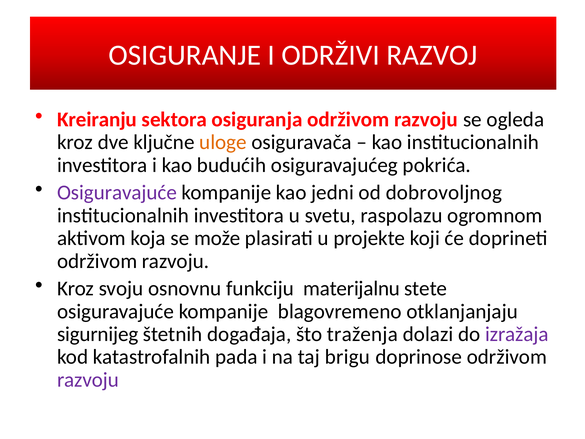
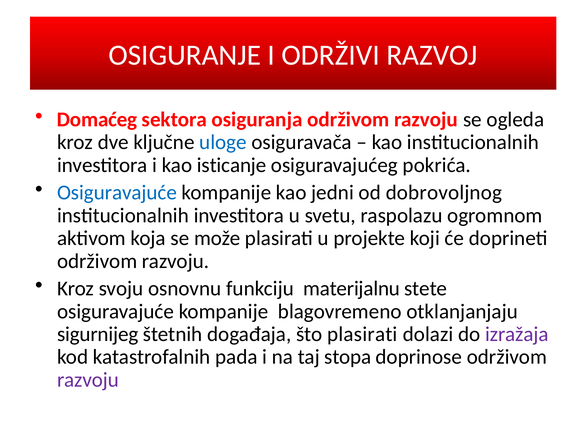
Kreiranju: Kreiranju -> Domaćeg
uloge colour: orange -> blue
budućih: budućih -> isticanje
Osiguravajuće at (117, 193) colour: purple -> blue
što traženja: traženja -> plasirati
brigu: brigu -> stopa
